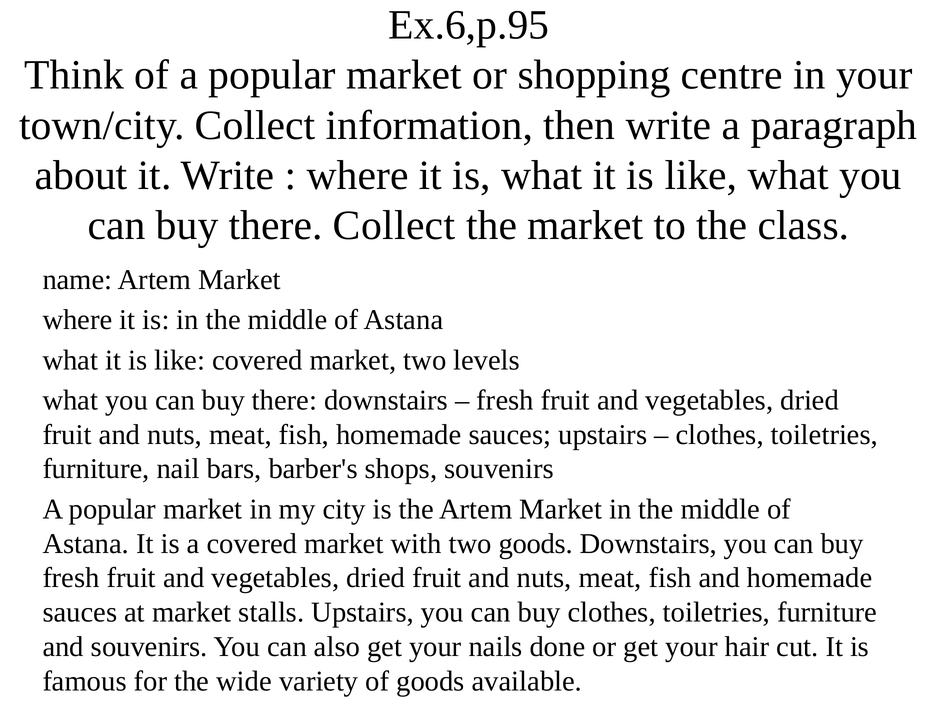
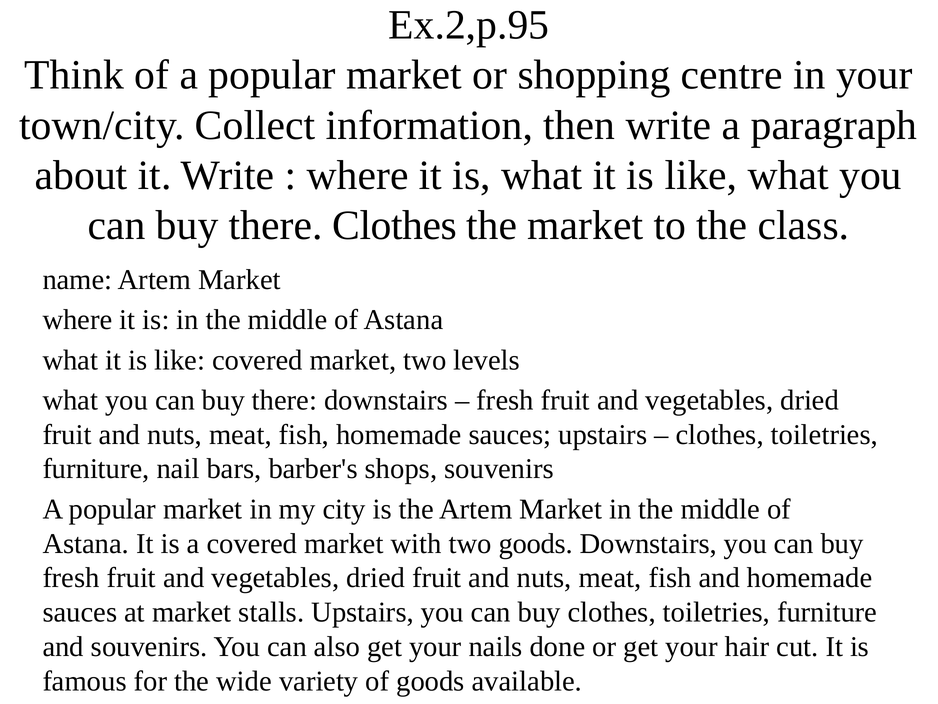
Ex.6,p.95: Ex.6,p.95 -> Ex.2,p.95
there Collect: Collect -> Clothes
